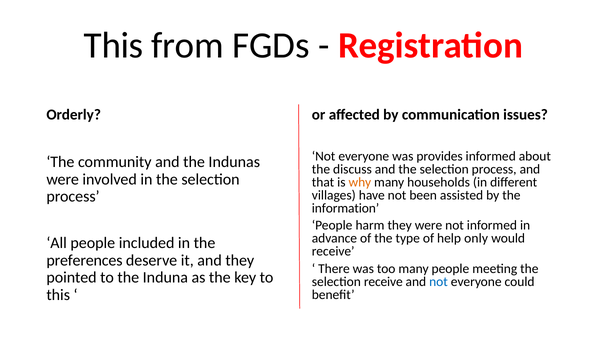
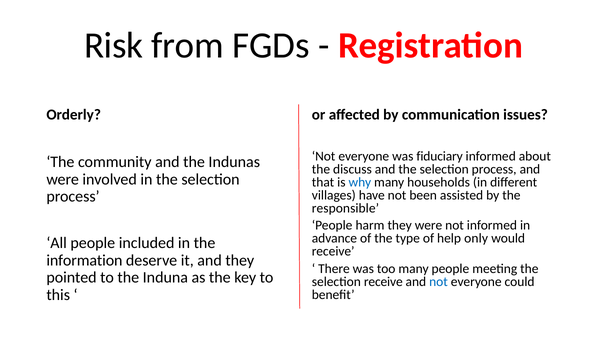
This at (114, 45): This -> Risk
provides: provides -> fiduciary
why colour: orange -> blue
information: information -> responsible
preferences: preferences -> information
